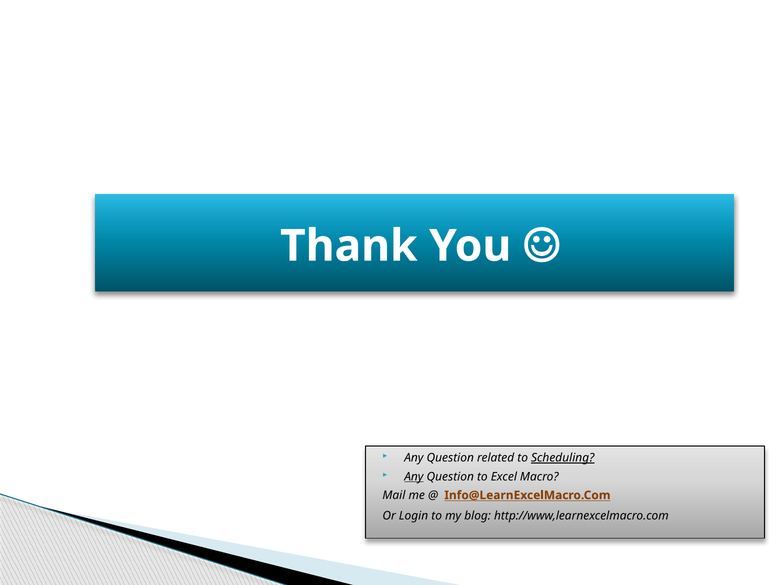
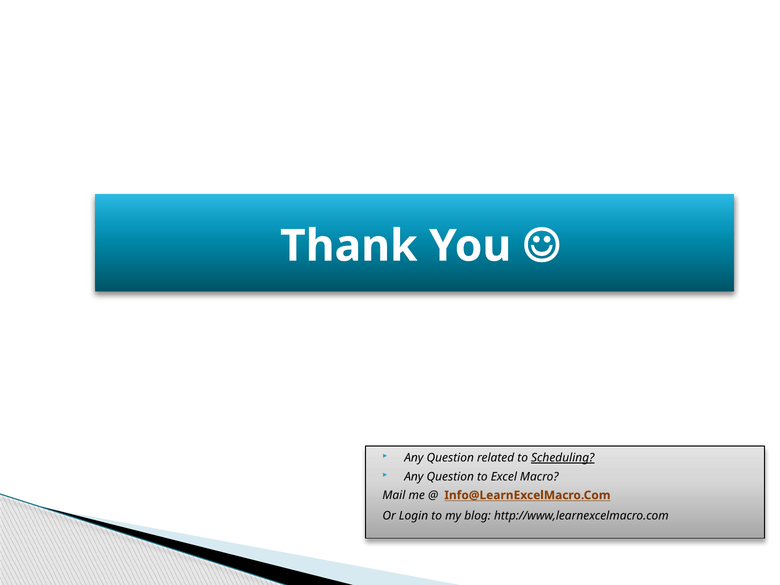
Any at (414, 477) underline: present -> none
